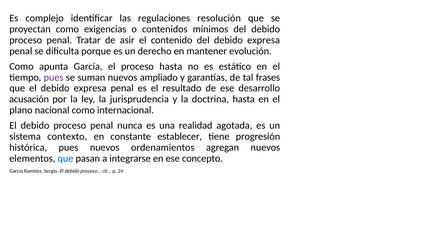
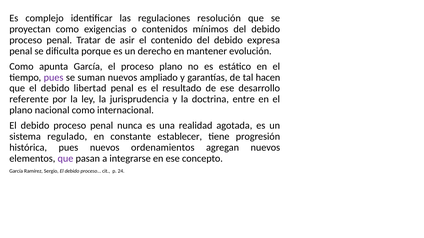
proceso hasta: hasta -> plano
frases: frases -> hacen
el debido expresa: expresa -> libertad
acusación: acusación -> referente
doctrina hasta: hasta -> entre
contexto: contexto -> regulado
que at (65, 159) colour: blue -> purple
